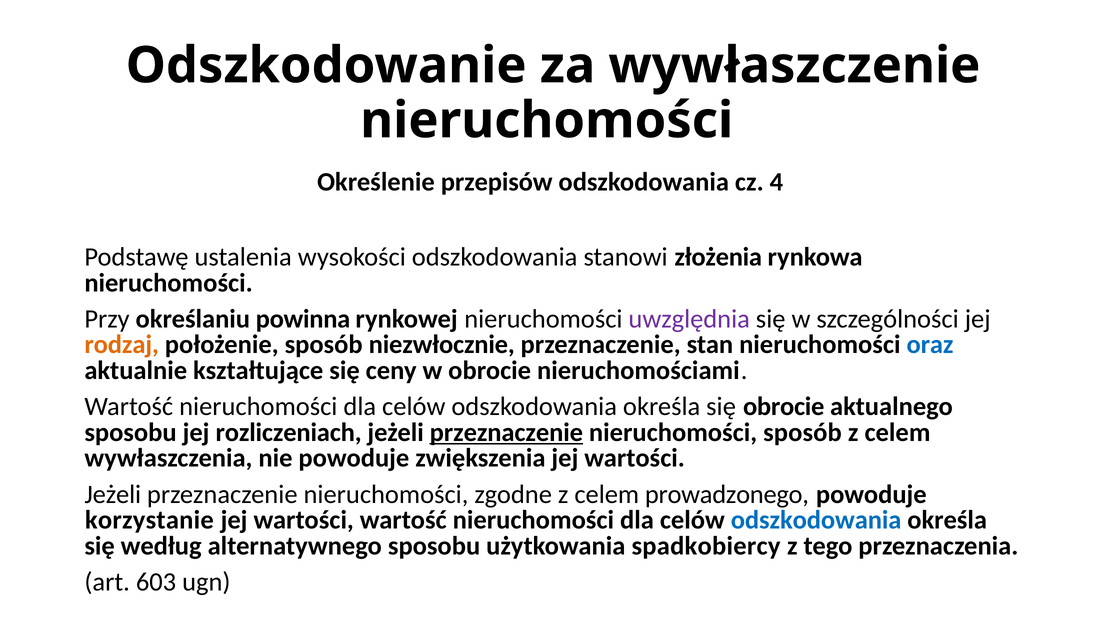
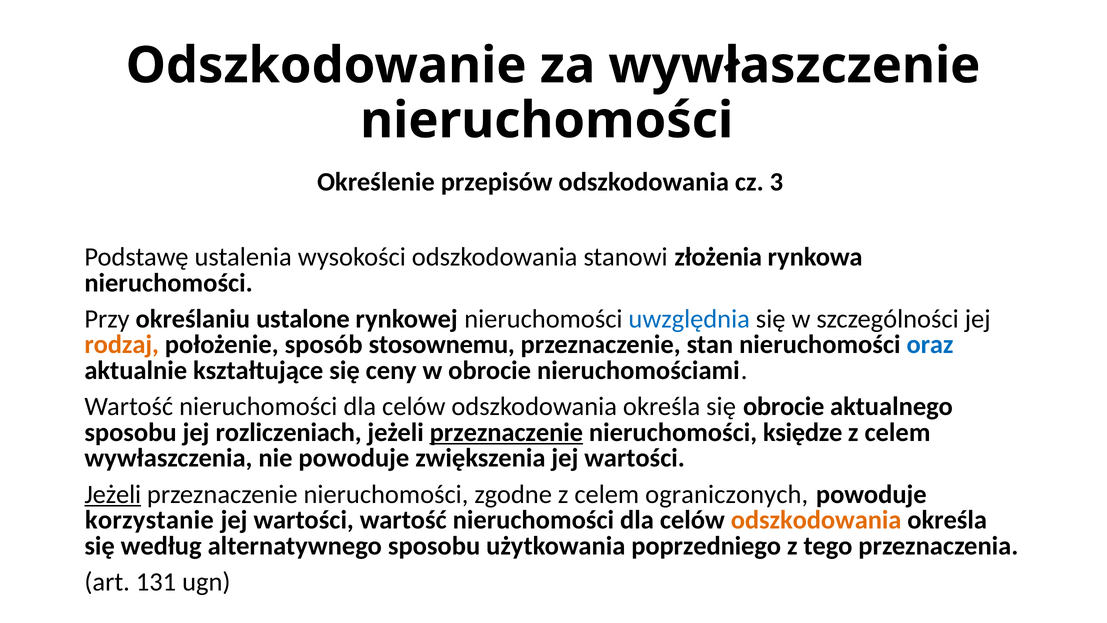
4: 4 -> 3
powinna: powinna -> ustalone
uwzględnia colour: purple -> blue
niezwłocznie: niezwłocznie -> stosownemu
nieruchomości sposób: sposób -> księdze
Jeżeli at (113, 494) underline: none -> present
prowadzonego: prowadzonego -> ograniczonych
odszkodowania at (816, 520) colour: blue -> orange
spadkobiercy: spadkobiercy -> poprzedniego
603: 603 -> 131
